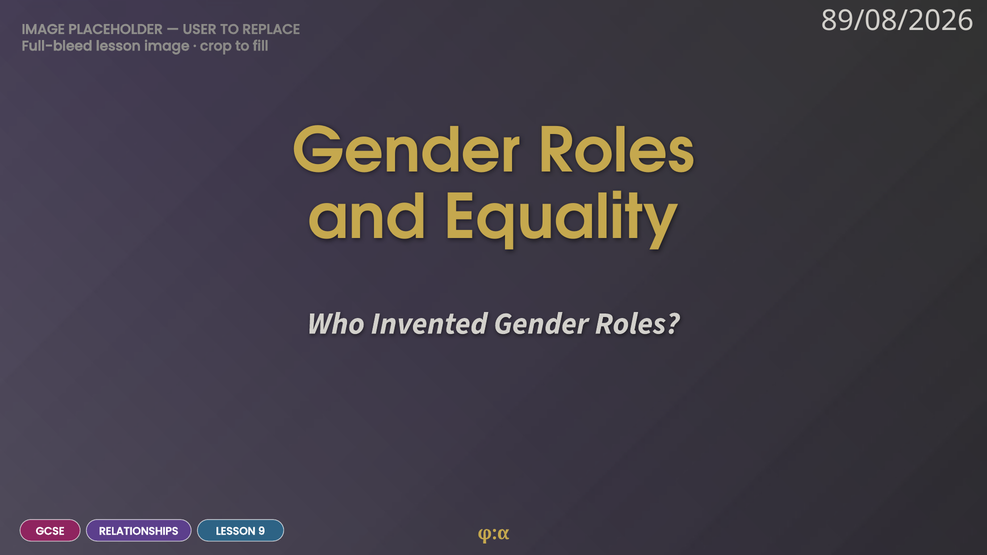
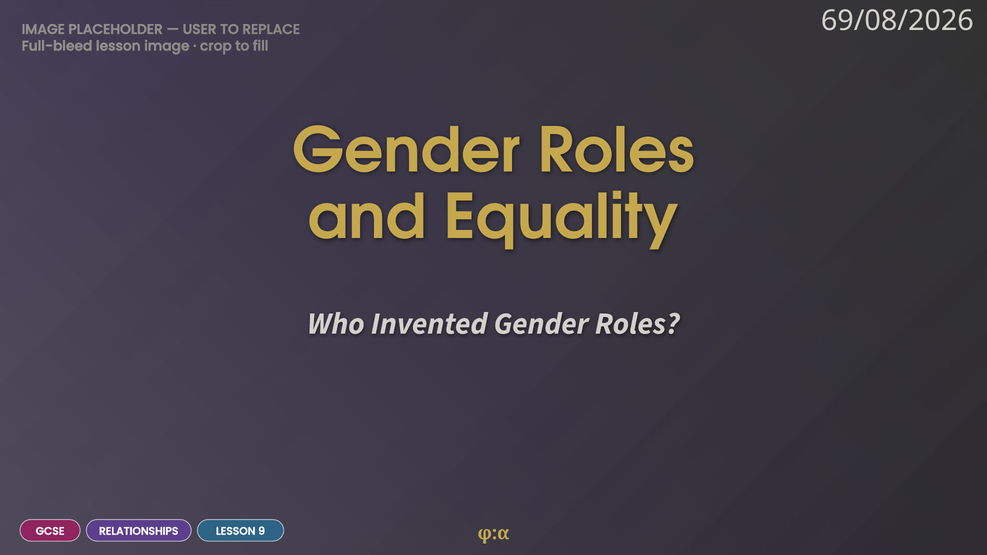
89/08/2026: 89/08/2026 -> 69/08/2026
